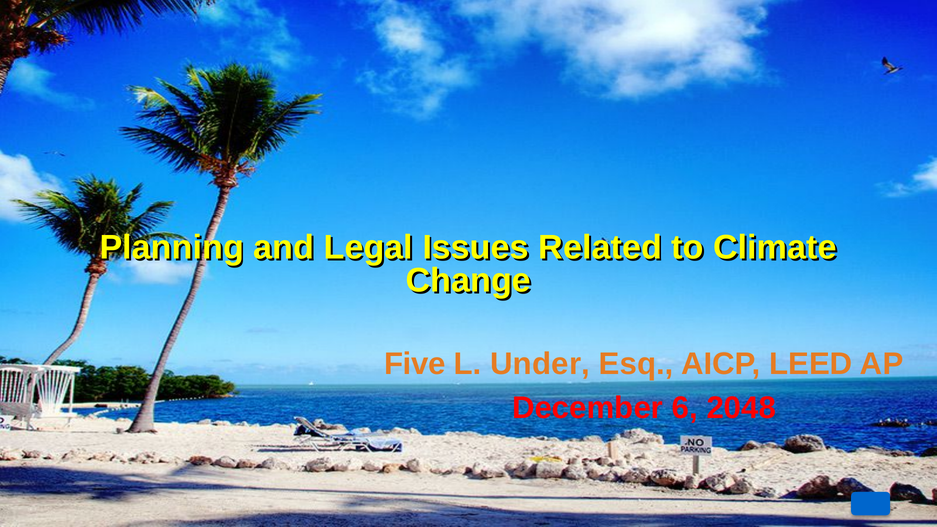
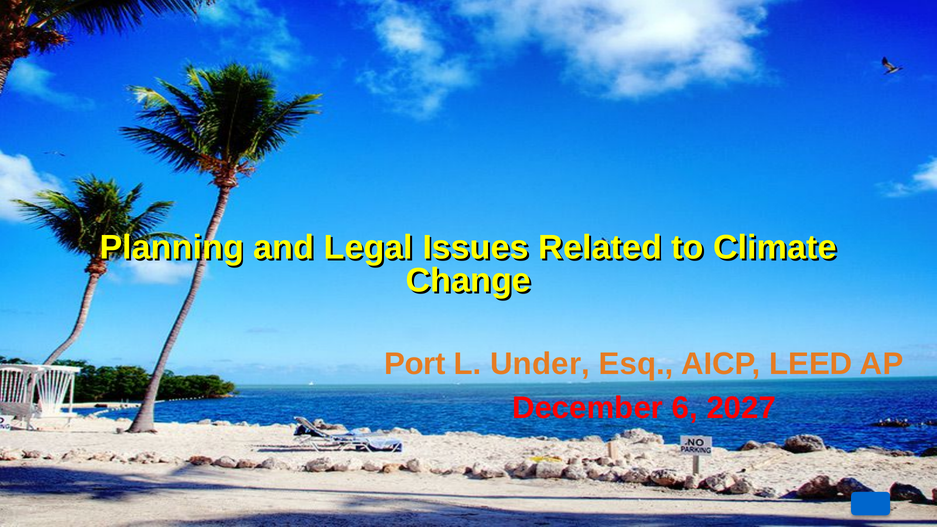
Five: Five -> Port
2048: 2048 -> 2027
